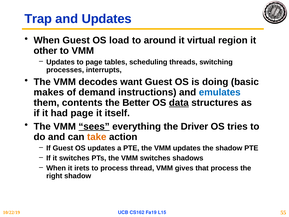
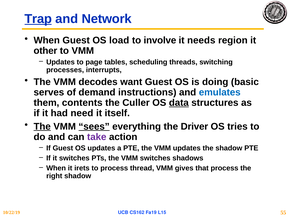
Trap underline: none -> present
and Updates: Updates -> Network
around: around -> involve
virtual: virtual -> needs
makes: makes -> serves
Better: Better -> Culler
had page: page -> need
The at (42, 126) underline: none -> present
take colour: orange -> purple
